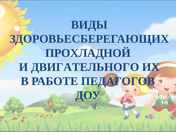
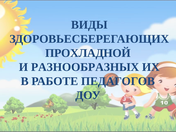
ДВИГАТЕЛЬНОГО: ДВИГАТЕЛЬНОГО -> РАЗНООБРАЗНЫХ
